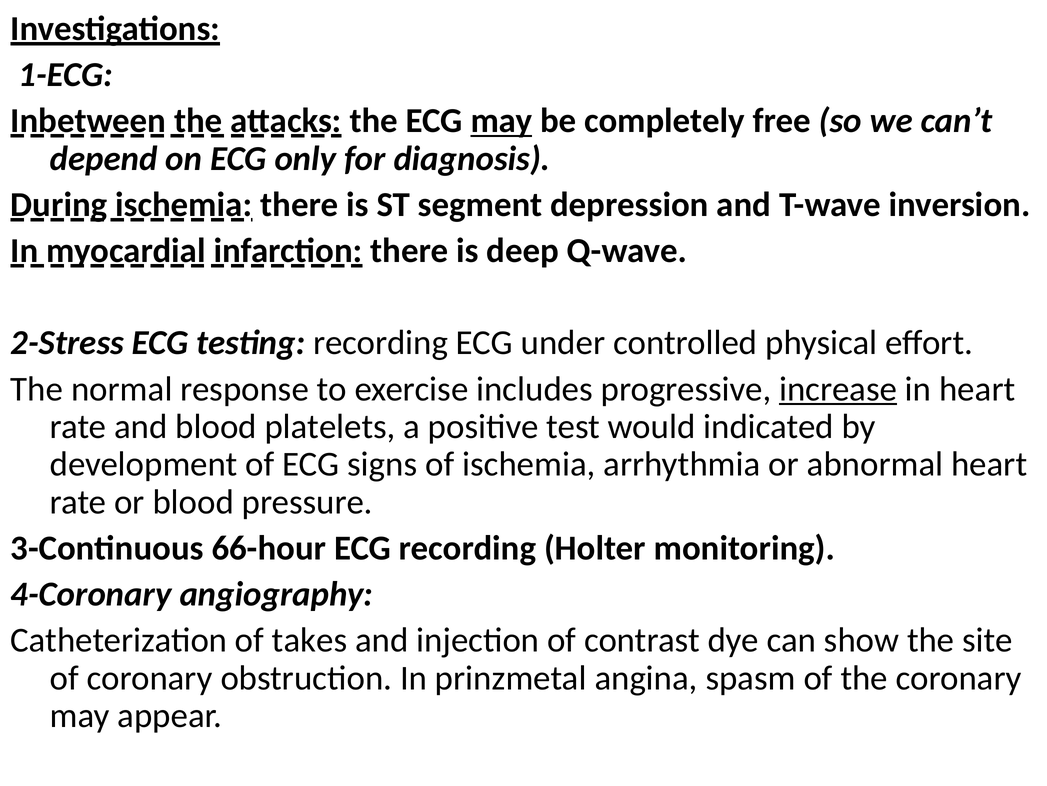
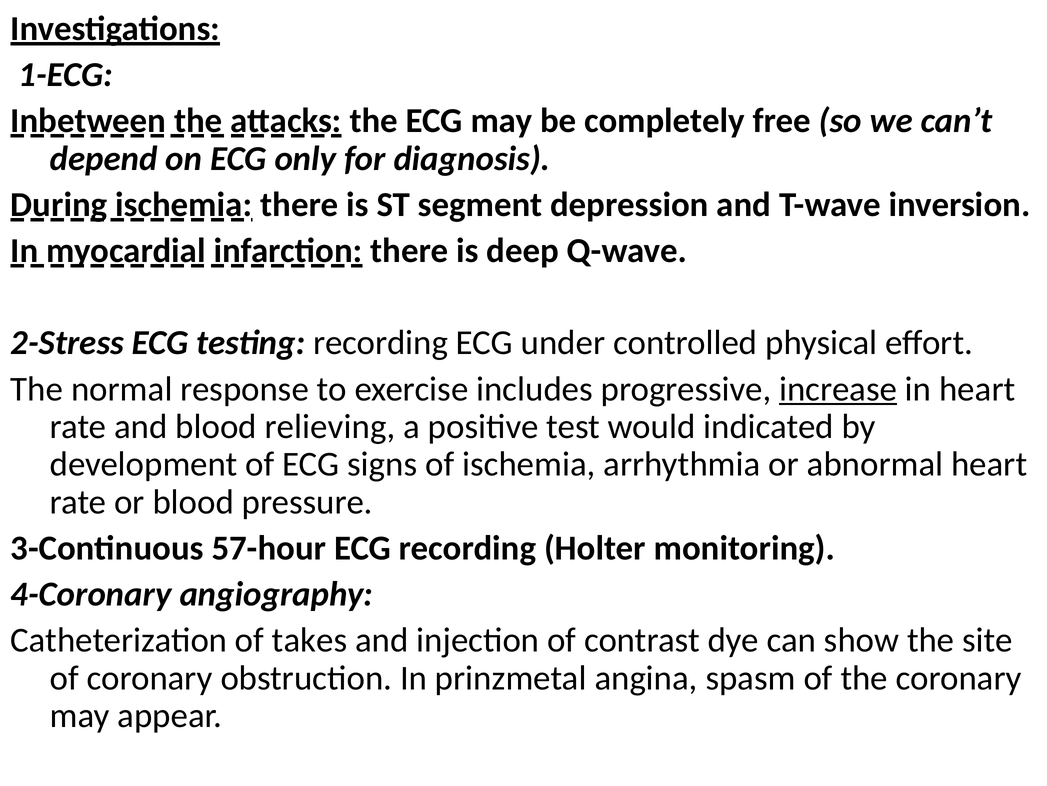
may at (501, 121) underline: present -> none
platelets: platelets -> relieving
66-hour: 66-hour -> 57-hour
